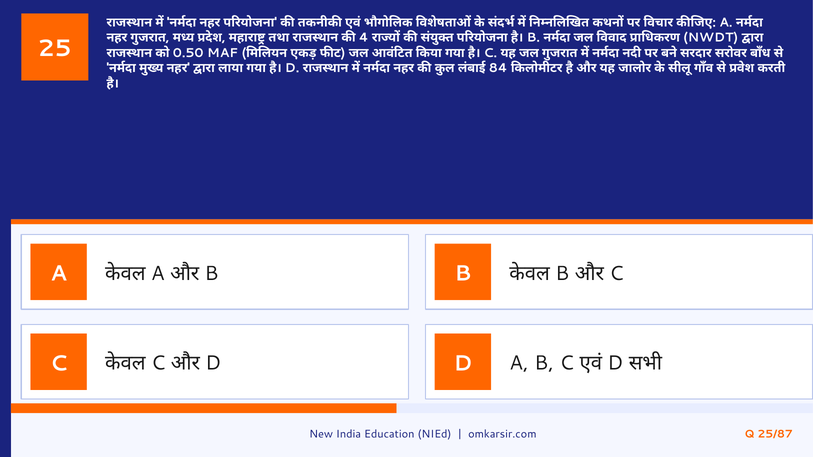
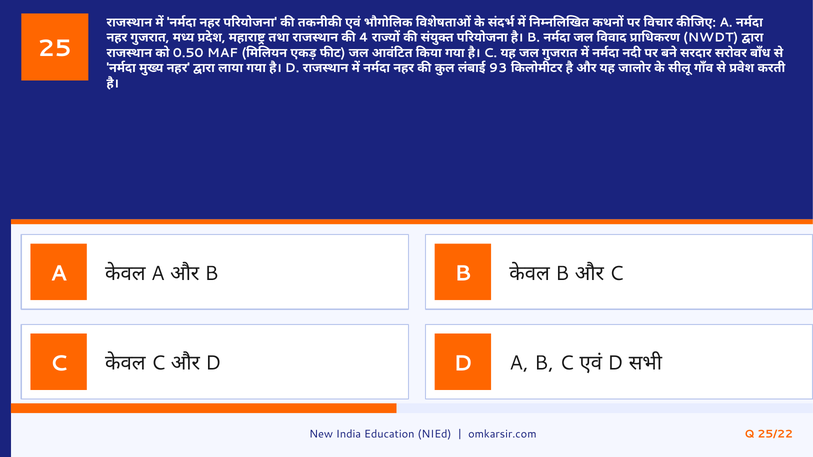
84: 84 -> 93
25/87: 25/87 -> 25/22
